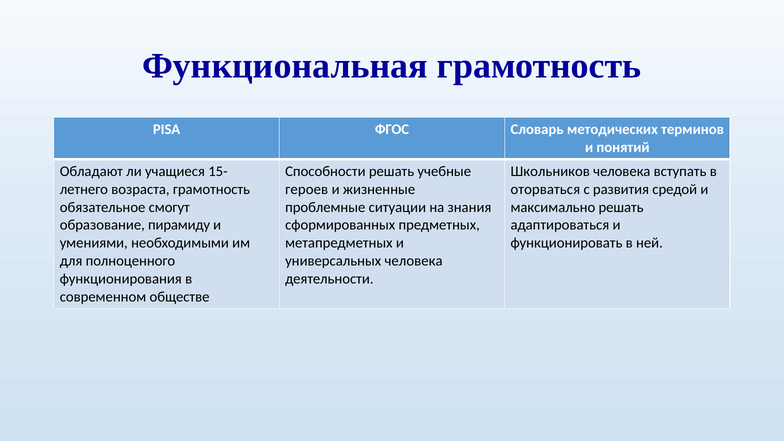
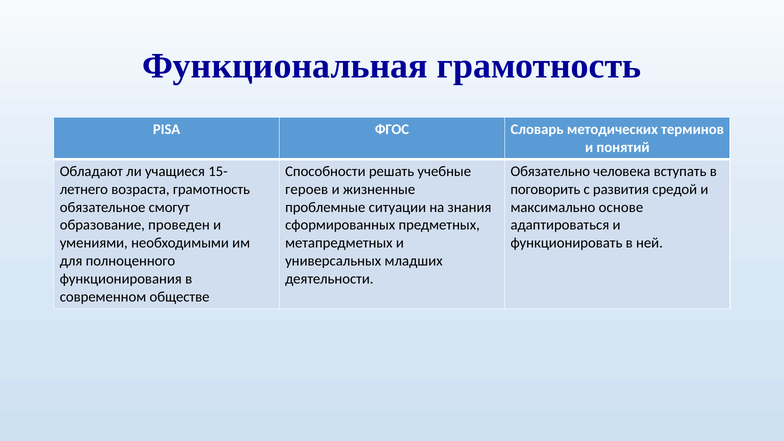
Школьников: Школьников -> Обязательно
оторваться: оторваться -> поговорить
максимально решать: решать -> основе
пирамиду: пирамиду -> проведен
универсальных человека: человека -> младших
